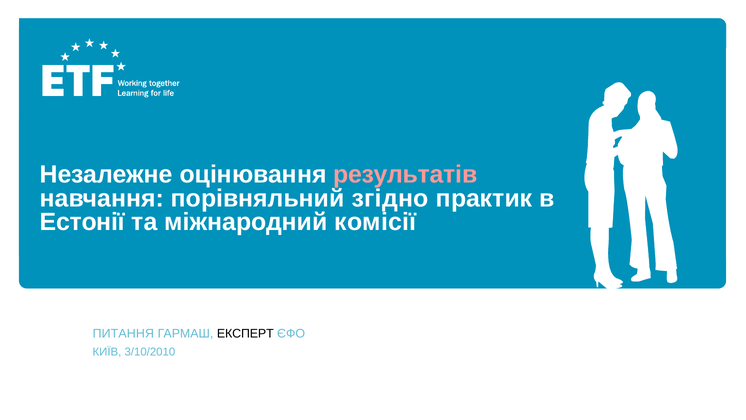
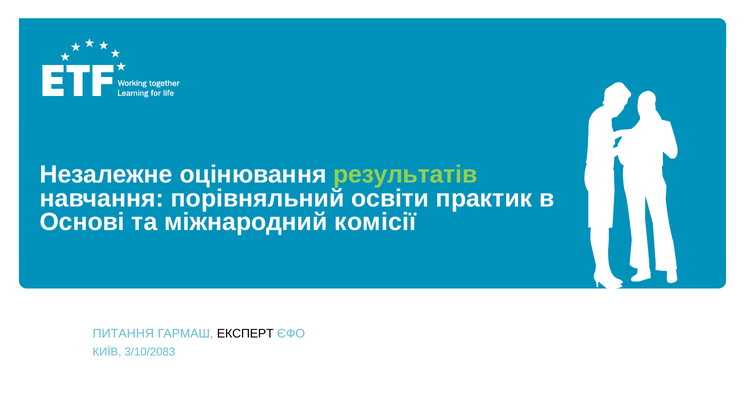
результатів colour: pink -> light green
згідно: згідно -> освіти
Естонії: Естонії -> Основі
3/10/2010: 3/10/2010 -> 3/10/2083
